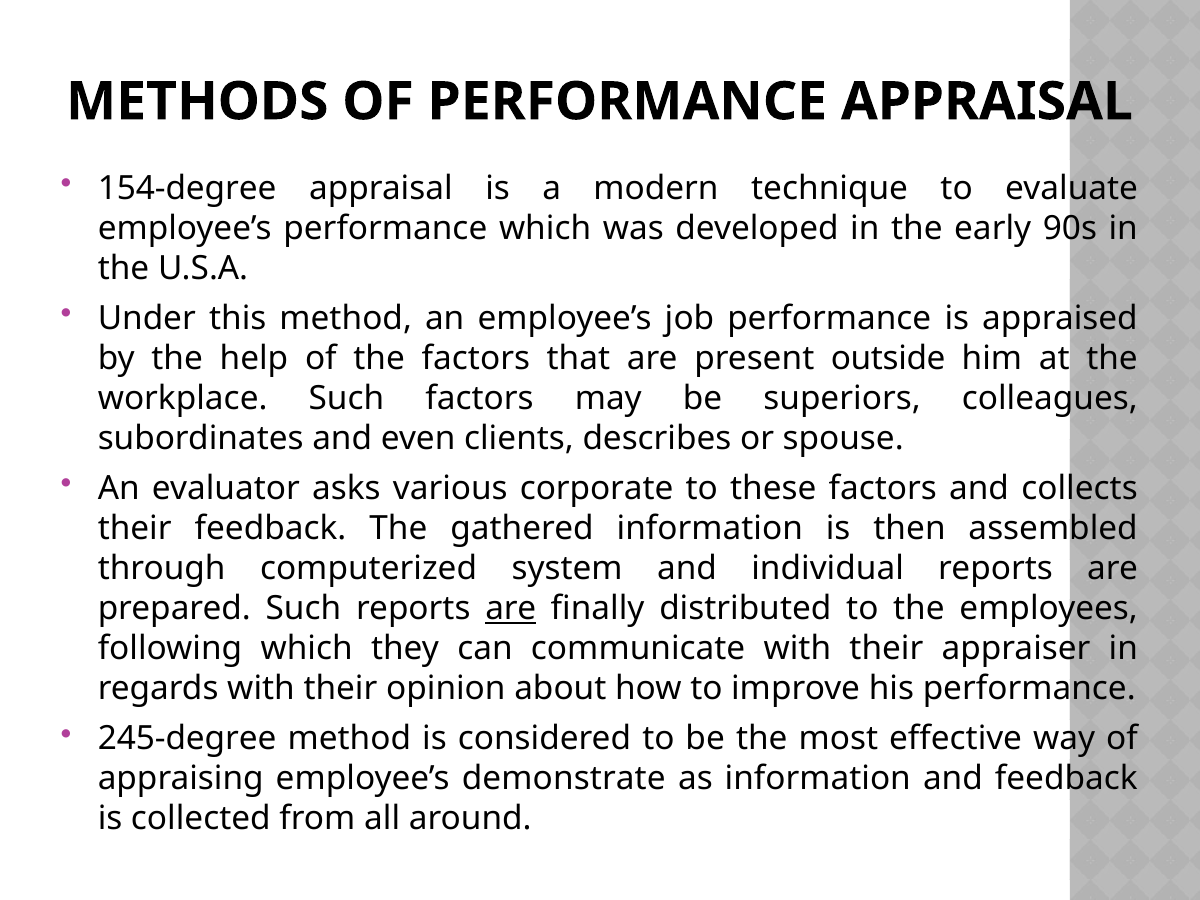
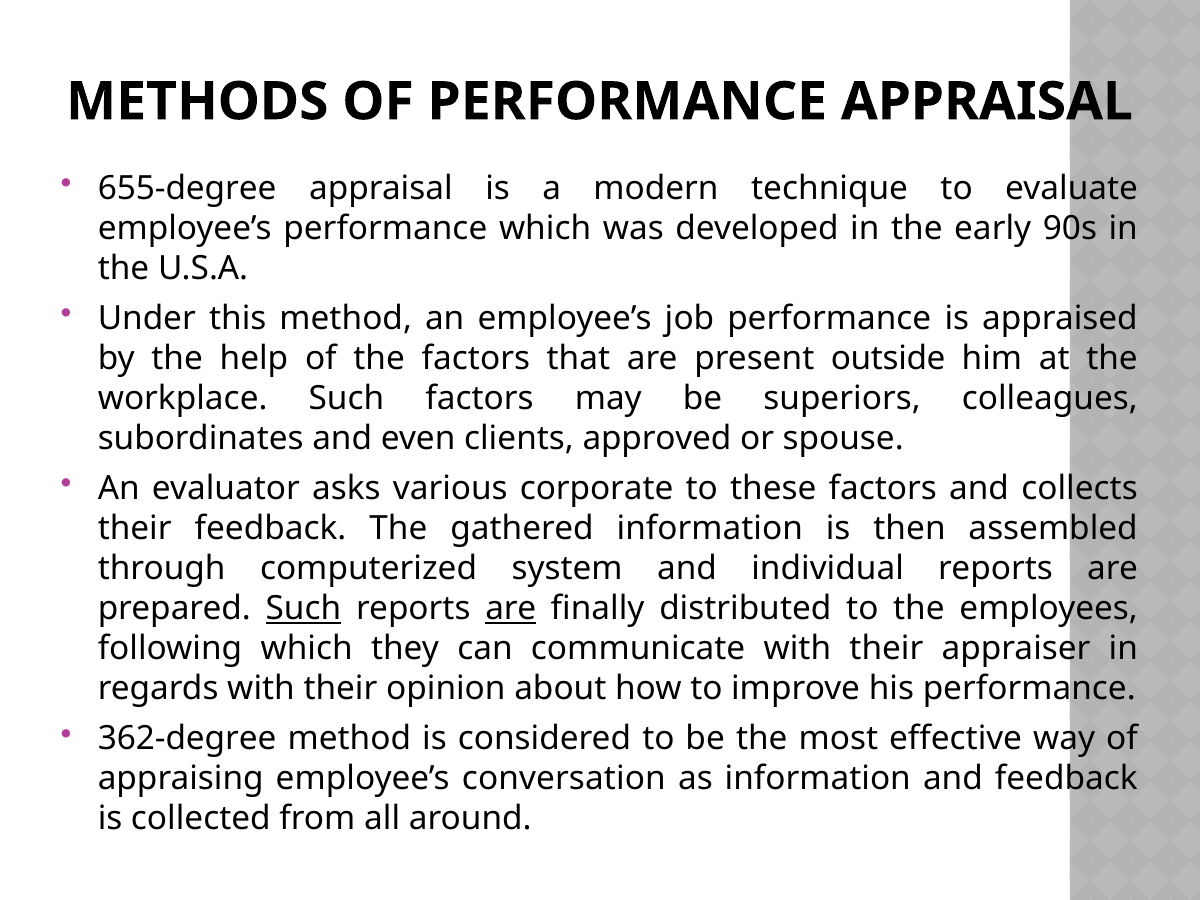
154-degree: 154-degree -> 655-degree
describes: describes -> approved
Such at (303, 608) underline: none -> present
245-degree: 245-degree -> 362-degree
demonstrate: demonstrate -> conversation
